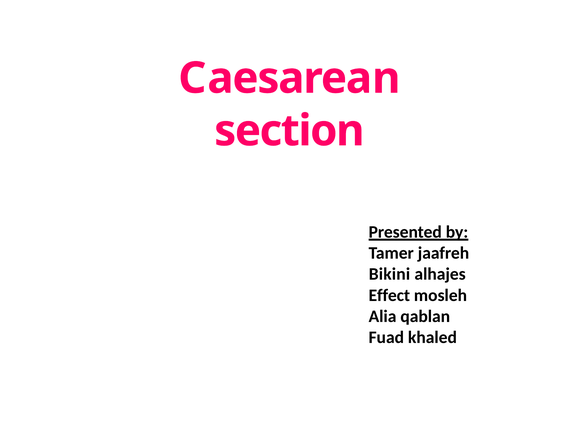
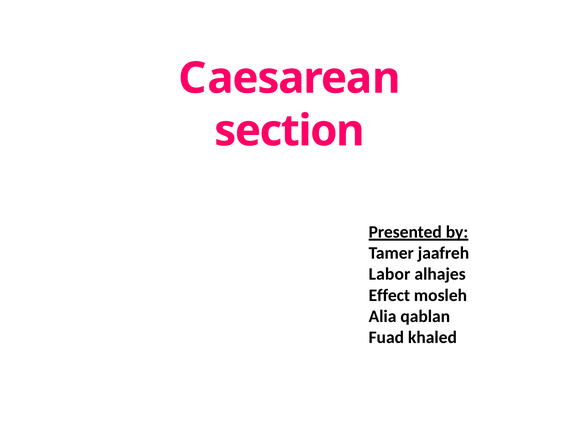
Bikini: Bikini -> Labor
